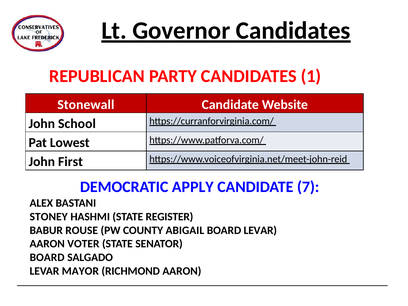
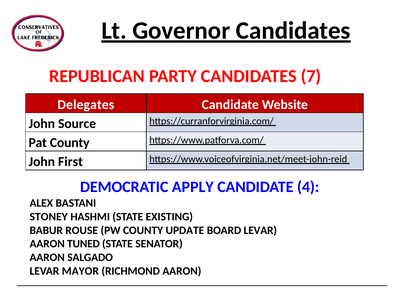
1: 1 -> 7
Stonewall: Stonewall -> Delegates
School: School -> Source
Pat Lowest: Lowest -> County
7: 7 -> 4
REGISTER: REGISTER -> EXISTING
ABIGAIL: ABIGAIL -> UPDATE
VOTER: VOTER -> TUNED
BOARD at (47, 258): BOARD -> AARON
